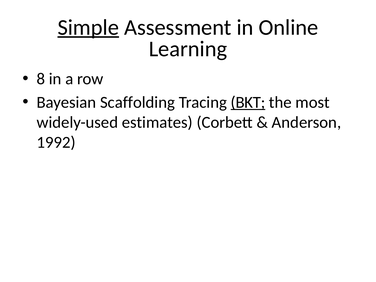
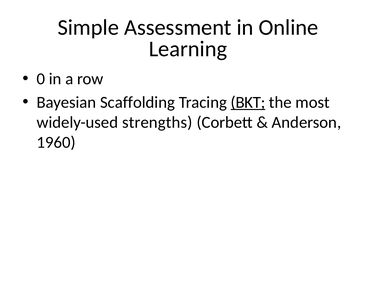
Simple underline: present -> none
8: 8 -> 0
estimates: estimates -> strengths
1992: 1992 -> 1960
